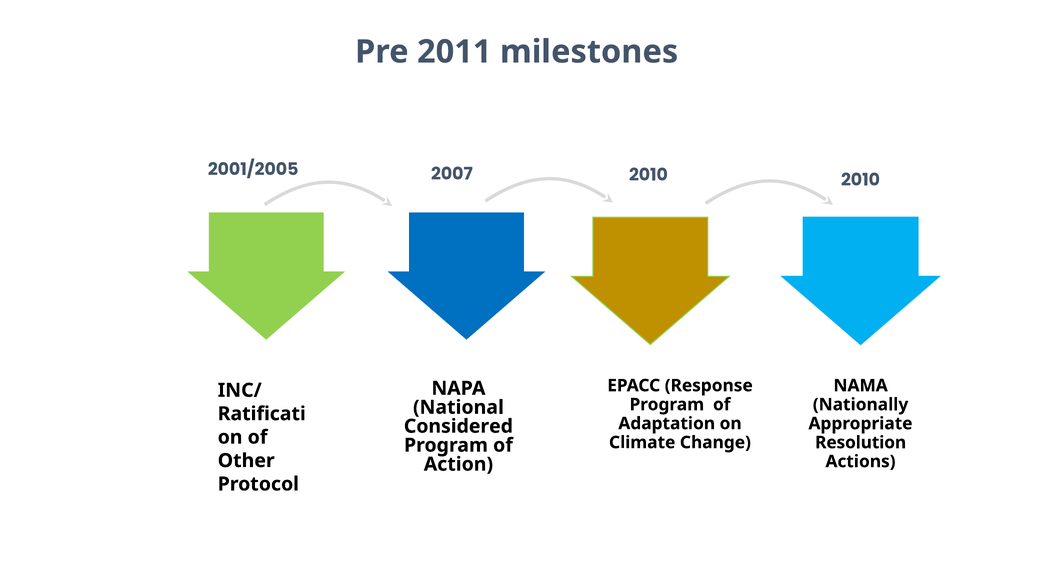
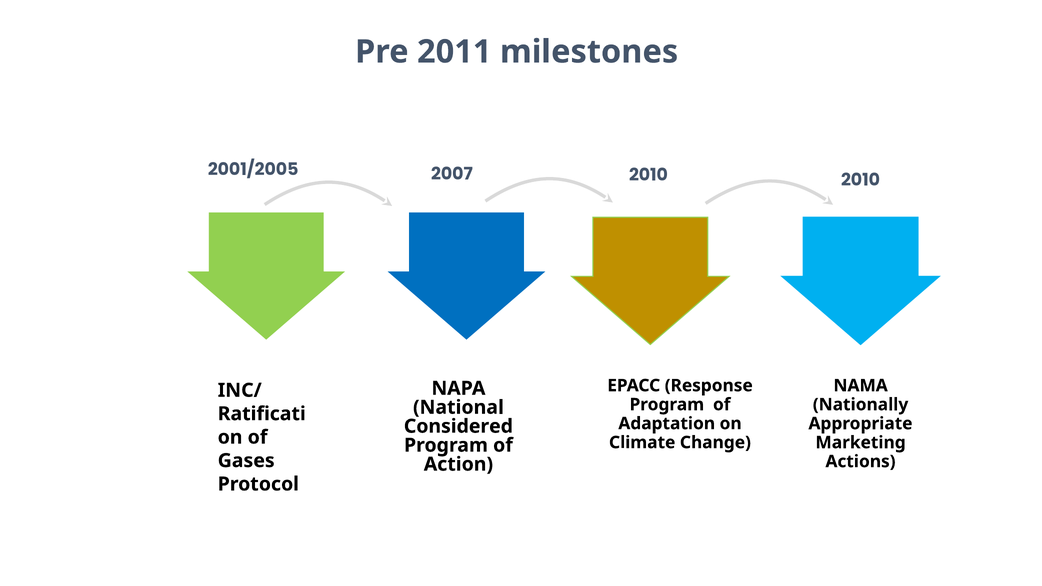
Resolution: Resolution -> Marketing
Other: Other -> Gases
